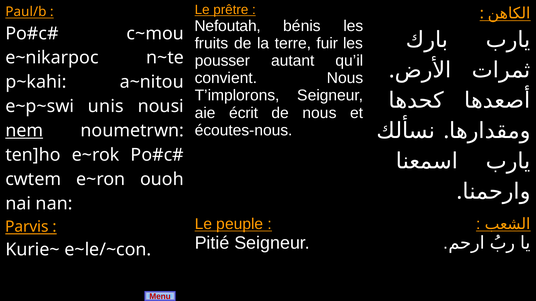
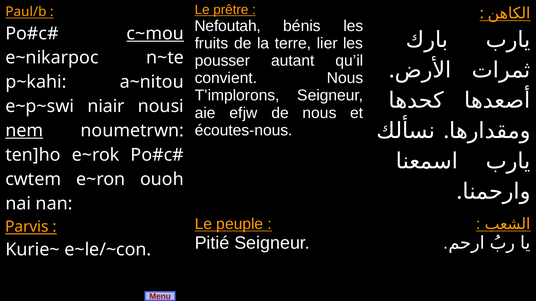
c~mou underline: none -> present
fuir: fuir -> lier
unis: unis -> niair
écrit: écrit -> efjw
